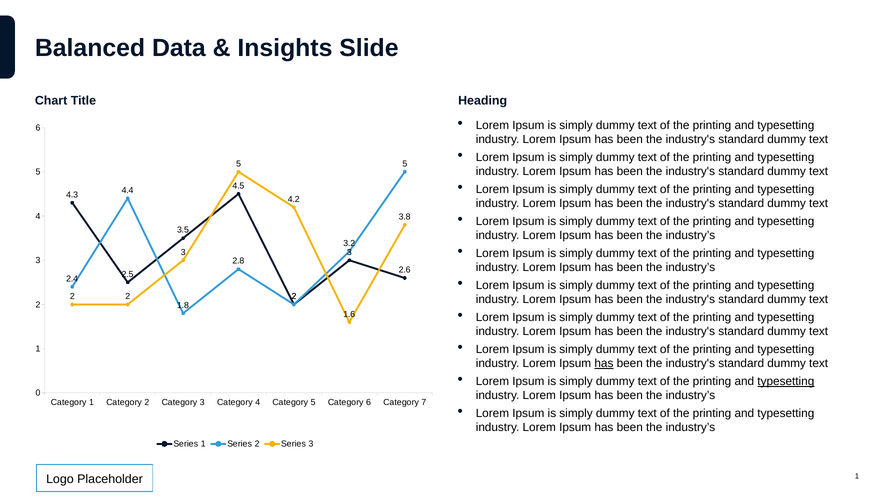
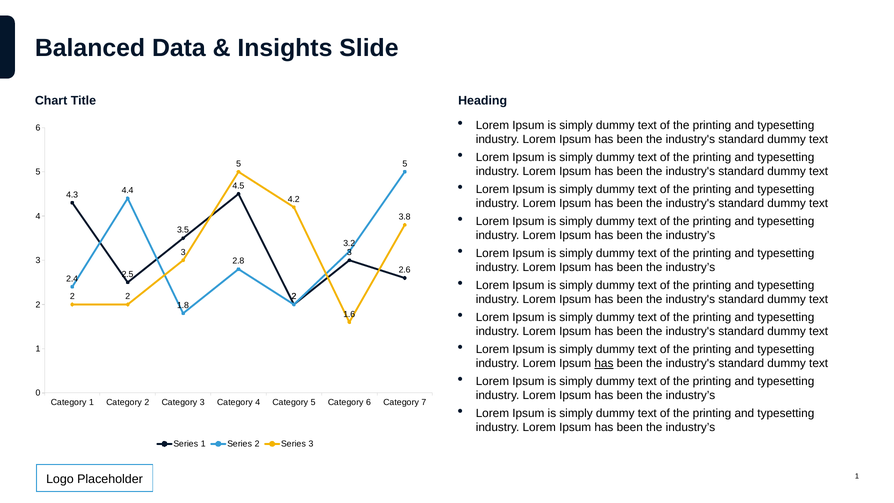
typesetting at (786, 381) underline: present -> none
